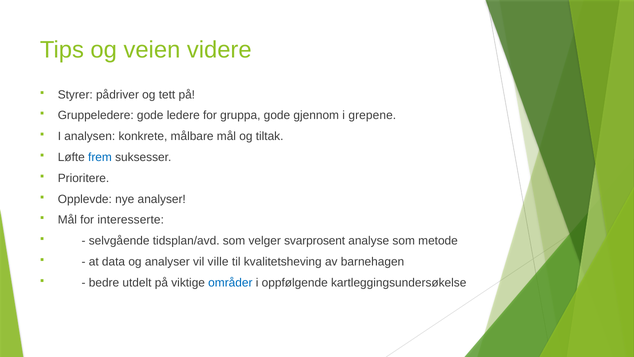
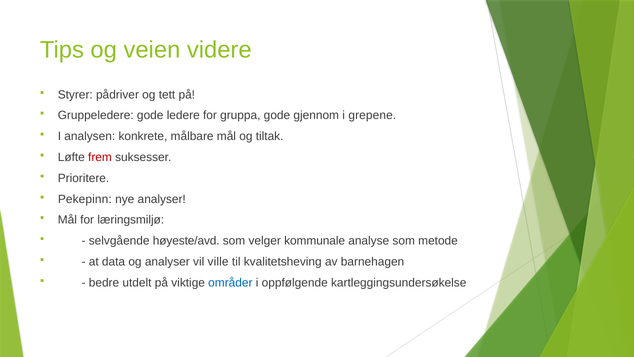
frem colour: blue -> red
Opplevde: Opplevde -> Pekepinn
interesserte: interesserte -> læringsmiljø
tidsplan/avd: tidsplan/avd -> høyeste/avd
svarprosent: svarprosent -> kommunale
